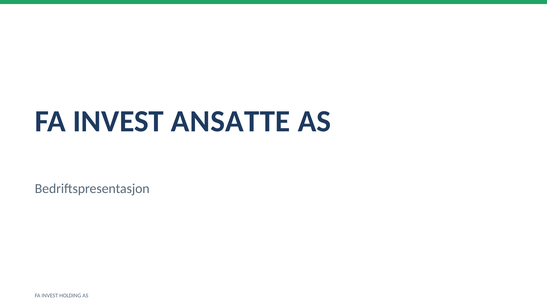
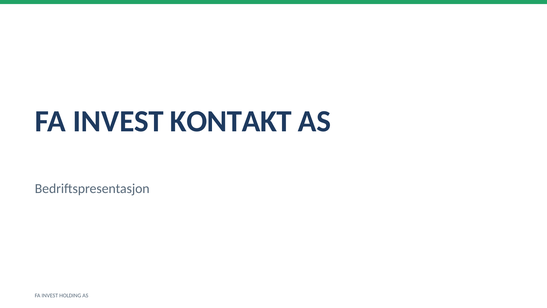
ANSATTE: ANSATTE -> KONTAKT
